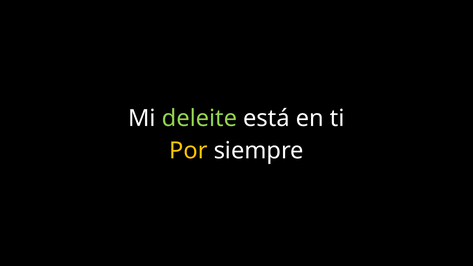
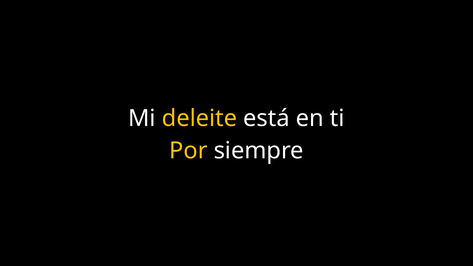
deleite colour: light green -> yellow
